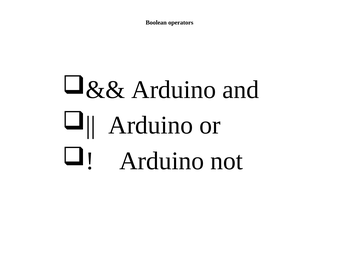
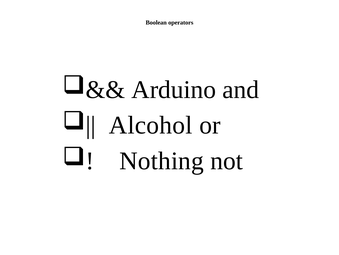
Arduino at (151, 125): Arduino -> Alcohol
Arduino at (162, 161): Arduino -> Nothing
